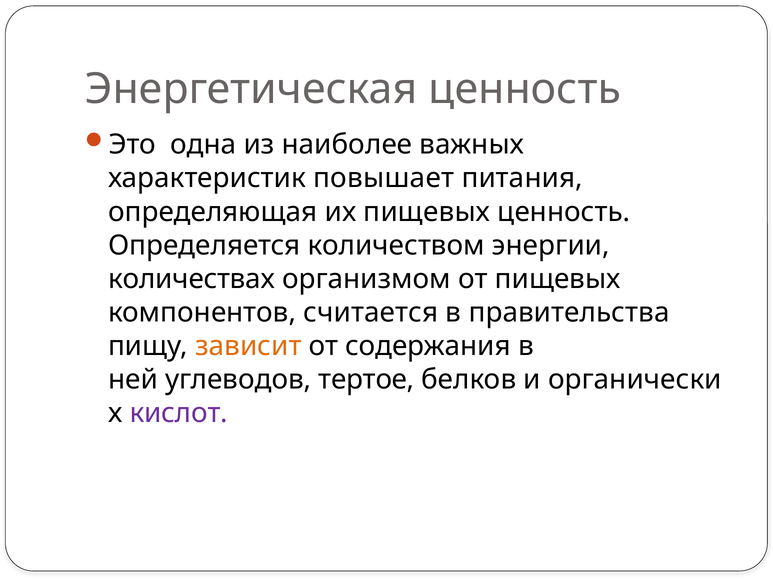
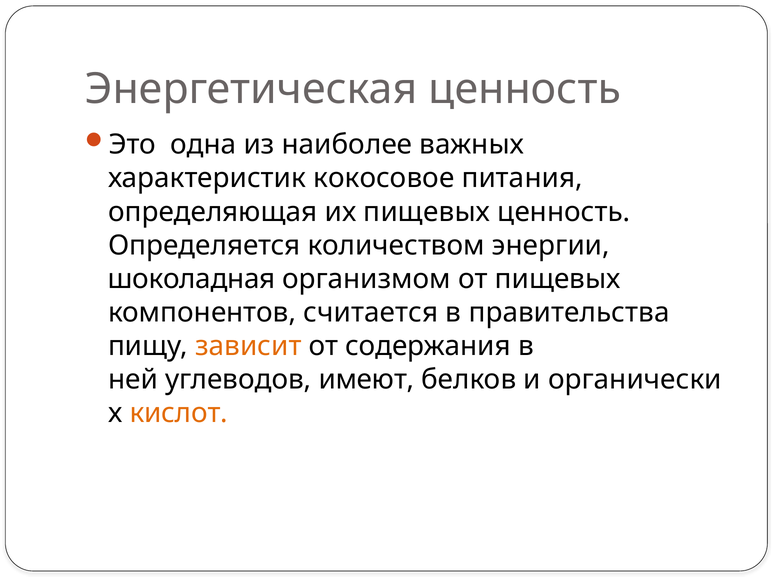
повышает: повышает -> кокосовое
количествах: количествах -> шоколадная
тертое: тертое -> имеют
кислот colour: purple -> orange
